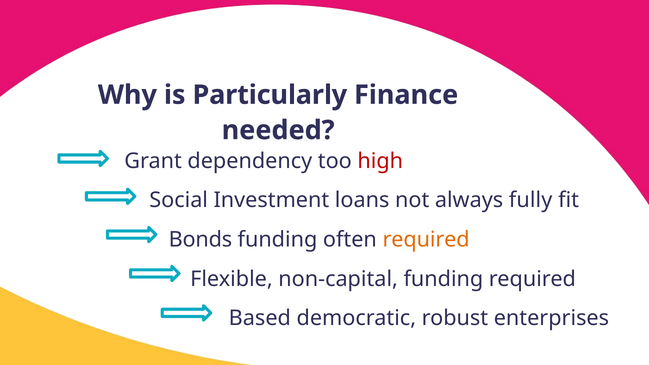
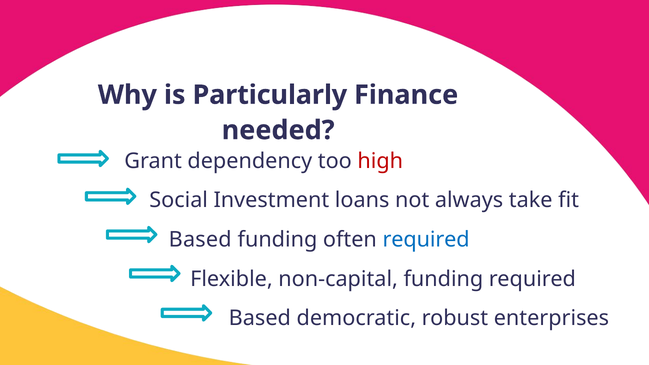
fully: fully -> take
Bonds at (200, 240): Bonds -> Based
required at (426, 240) colour: orange -> blue
